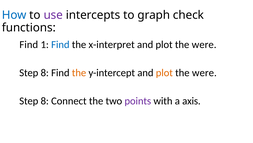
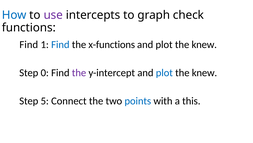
x-interpret: x-interpret -> x-functions
were at (204, 44): were -> knew
8 at (45, 72): 8 -> 0
the at (79, 72) colour: orange -> purple
plot at (164, 72) colour: orange -> blue
were at (204, 72): were -> knew
8 at (45, 100): 8 -> 5
points colour: purple -> blue
axis: axis -> this
